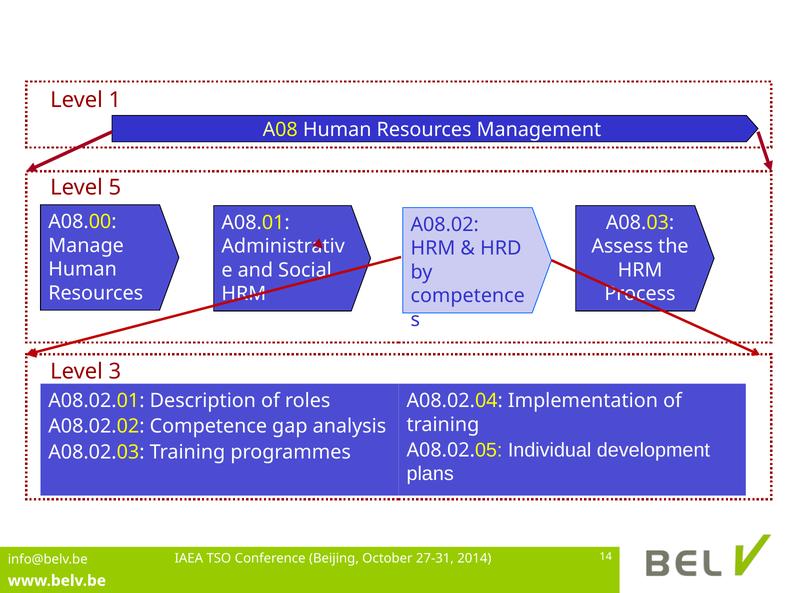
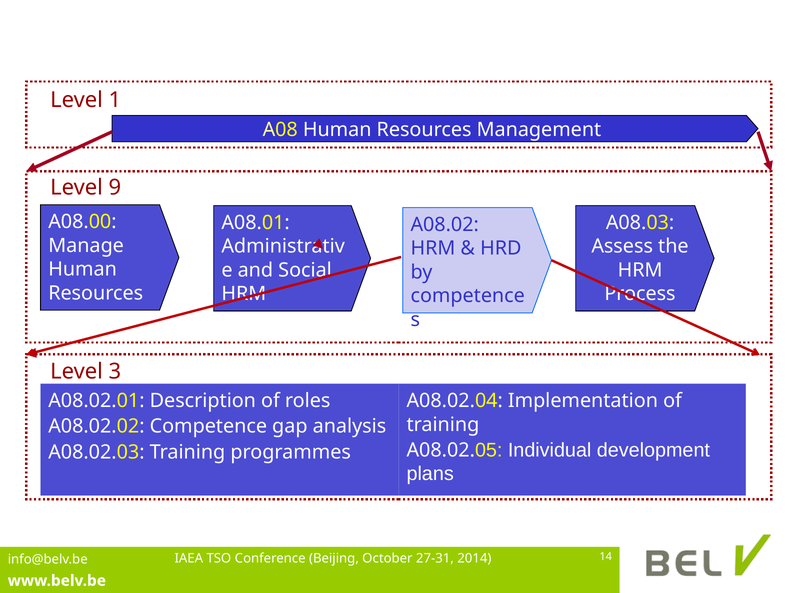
5: 5 -> 9
